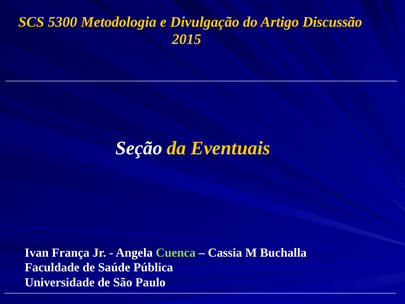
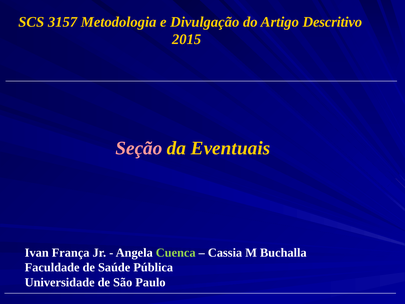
5300: 5300 -> 3157
Discussão: Discussão -> Descritivo
Seção colour: white -> pink
